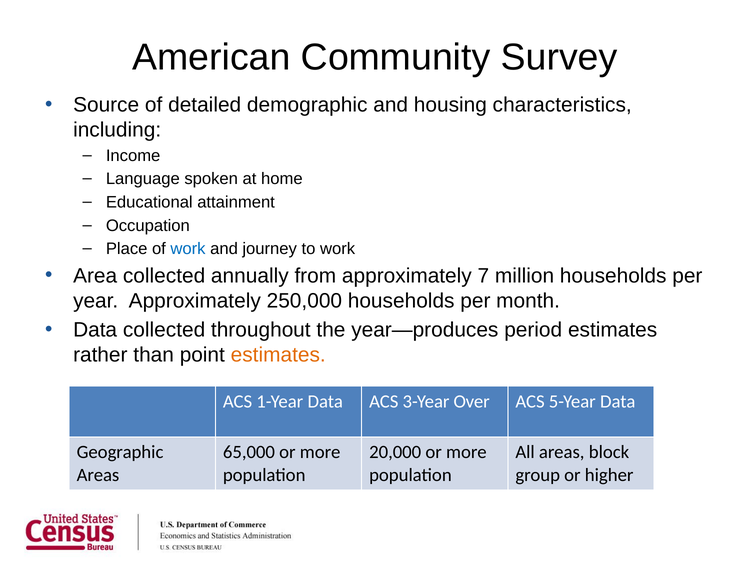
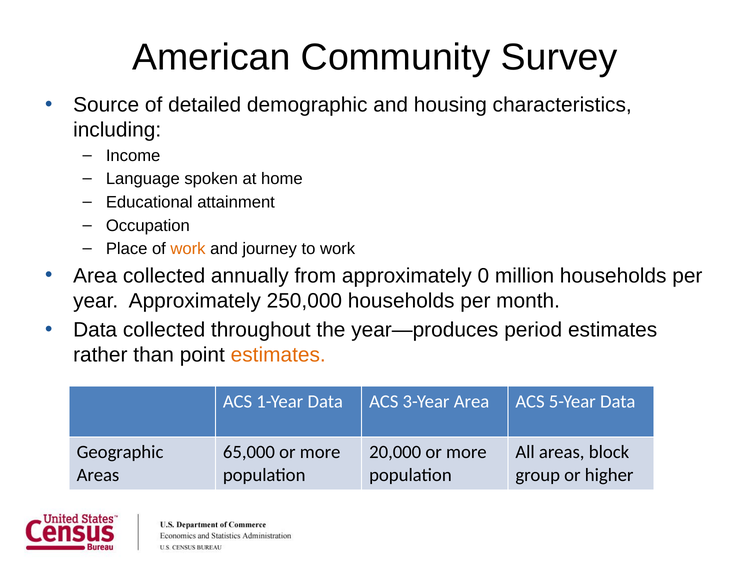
work at (188, 249) colour: blue -> orange
7: 7 -> 0
3-Year Over: Over -> Area
